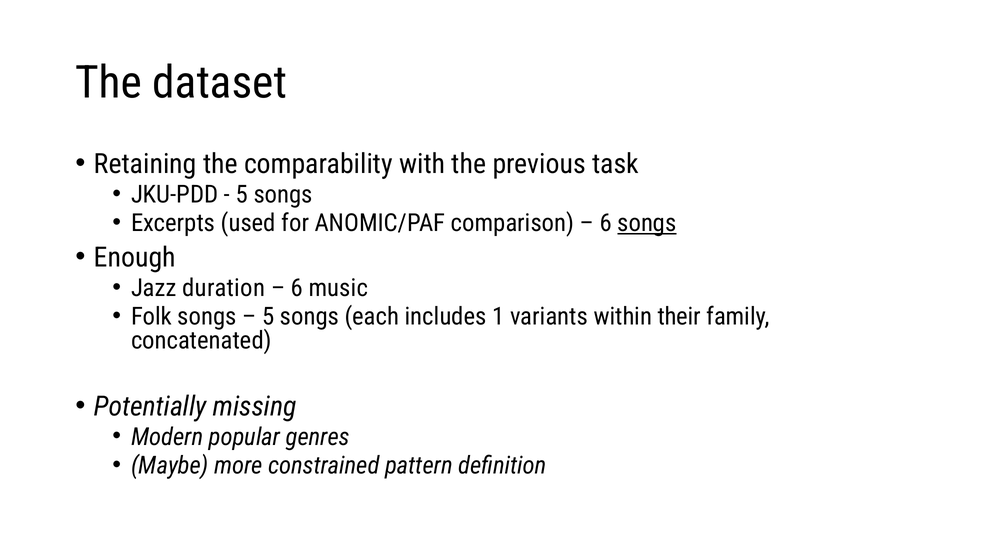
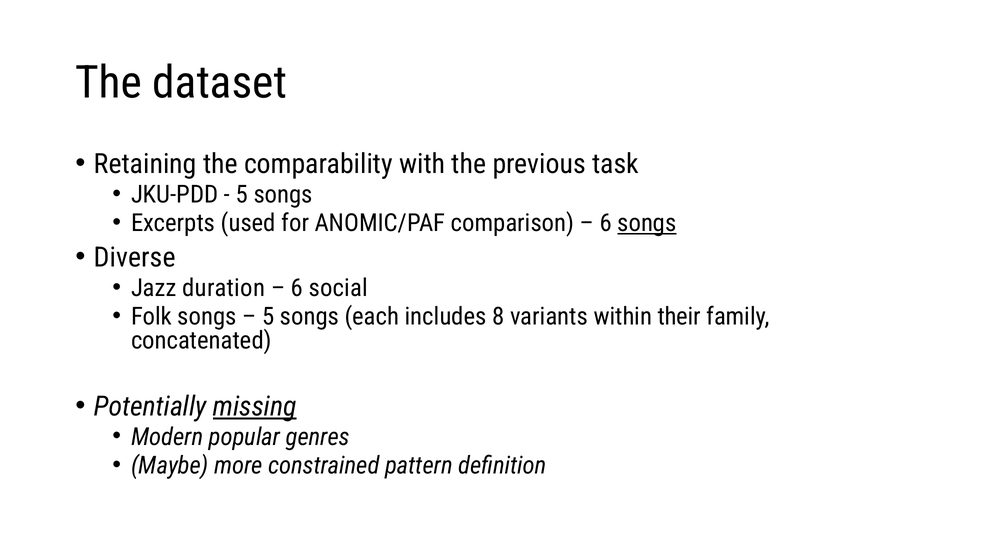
Enough: Enough -> Diverse
music: music -> social
1: 1 -> 8
missing underline: none -> present
